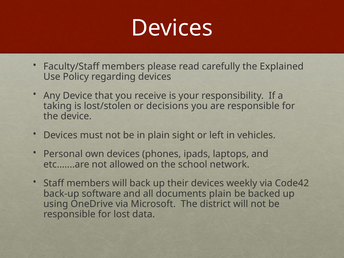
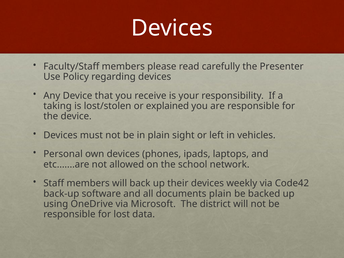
Explained: Explained -> Presenter
decisions: decisions -> explained
